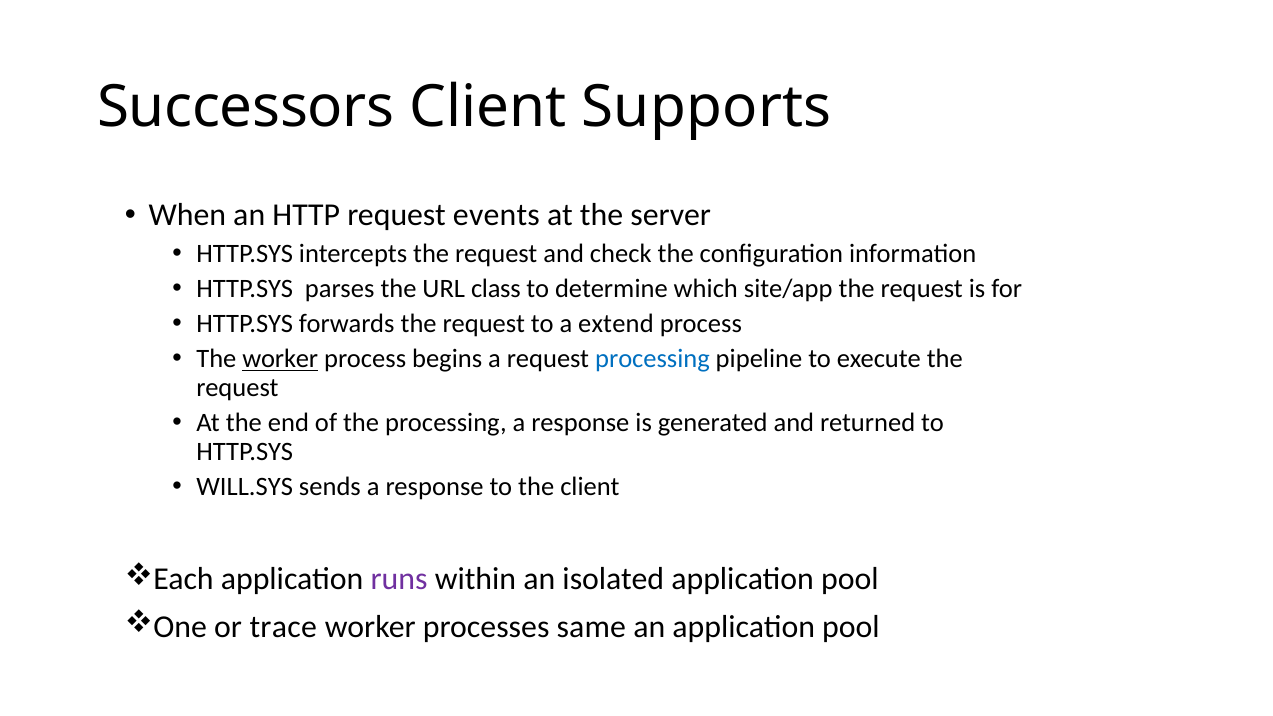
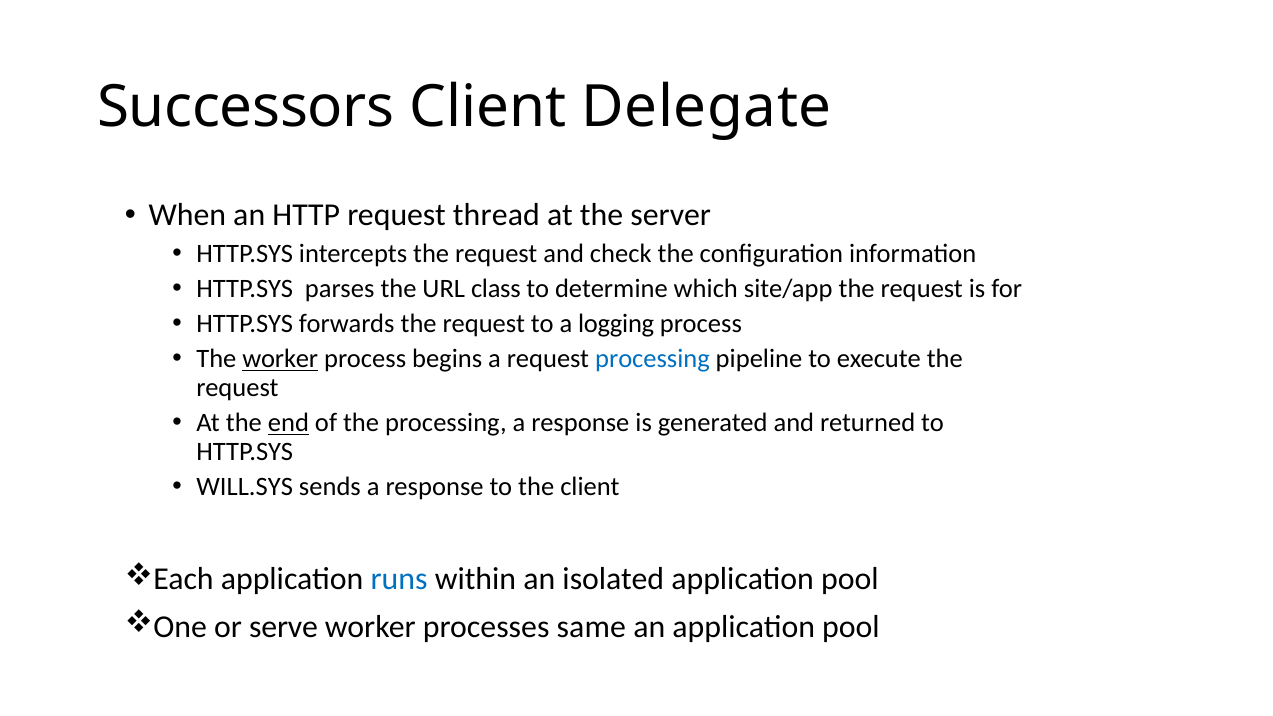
Supports: Supports -> Delegate
events: events -> thread
extend: extend -> logging
end underline: none -> present
runs colour: purple -> blue
trace: trace -> serve
